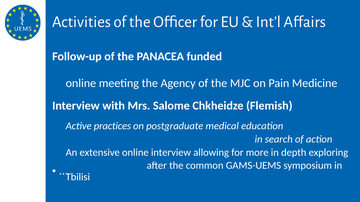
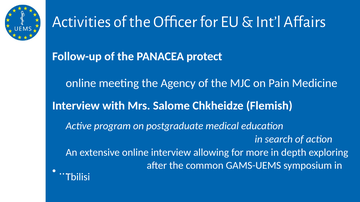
funded: funded -> protect
practices: practices -> program
